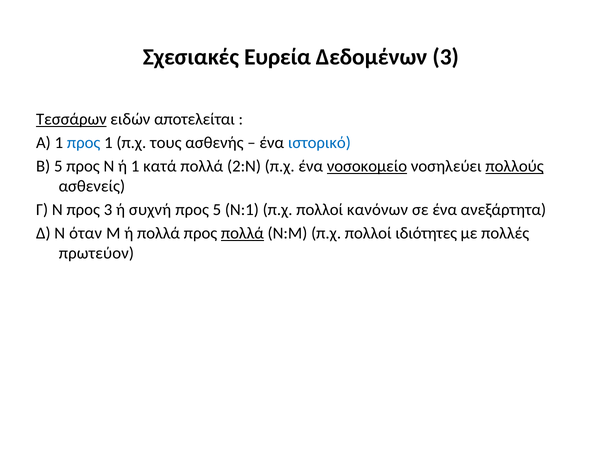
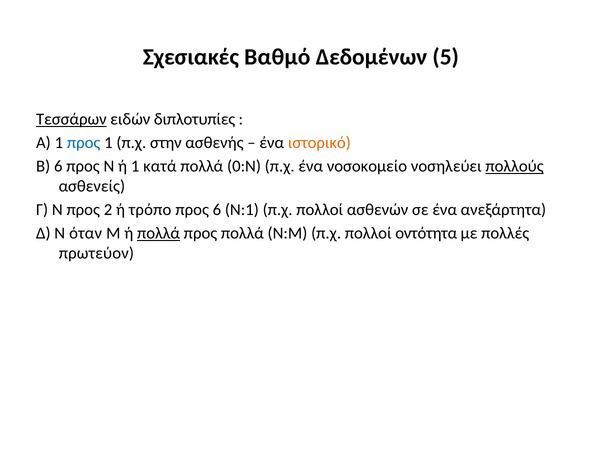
Ευρεία: Ευρεία -> Βαθμό
Δεδομένων 3: 3 -> 5
αποτελείται: αποτελείται -> διπλοτυπίες
τους: τους -> στην
ιστορικό colour: blue -> orange
Β 5: 5 -> 6
2:Ν: 2:Ν -> 0:Ν
νοσοκομείο underline: present -> none
προς 3: 3 -> 2
συχνή: συχνή -> τρόπο
προς 5: 5 -> 6
κανόνων: κανόνων -> ασθενών
πολλά at (159, 233) underline: none -> present
πολλά at (242, 233) underline: present -> none
ιδιότητες: ιδιότητες -> οντότητα
